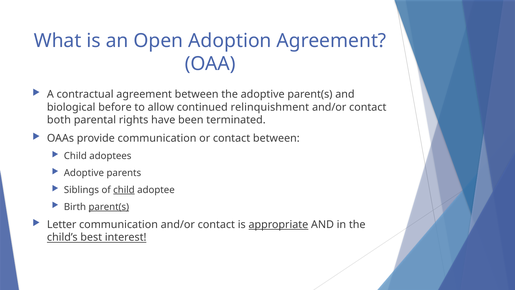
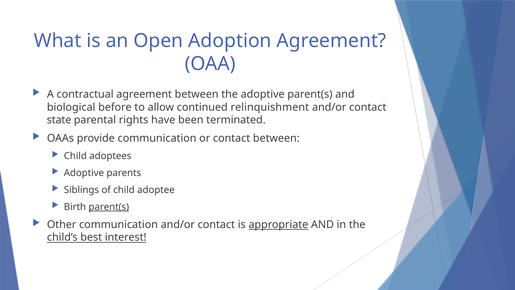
both: both -> state
child at (124, 190) underline: present -> none
Letter: Letter -> Other
